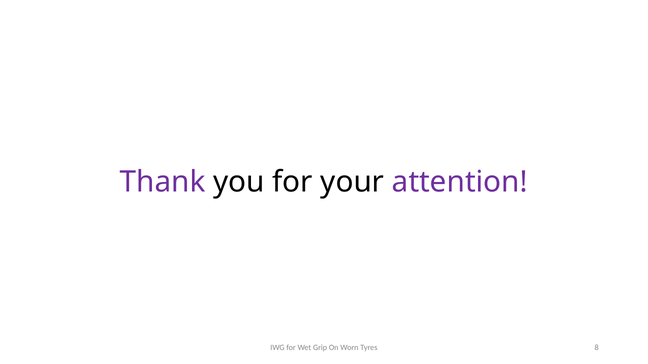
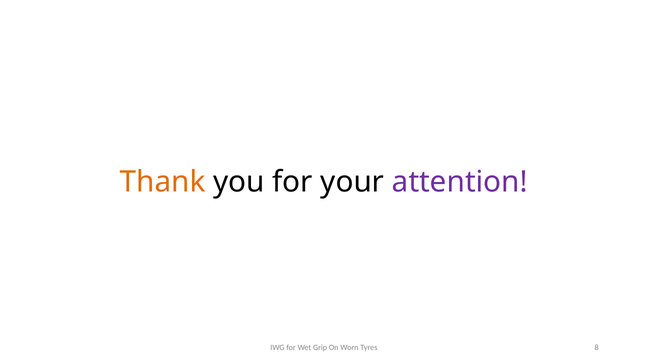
Thank colour: purple -> orange
